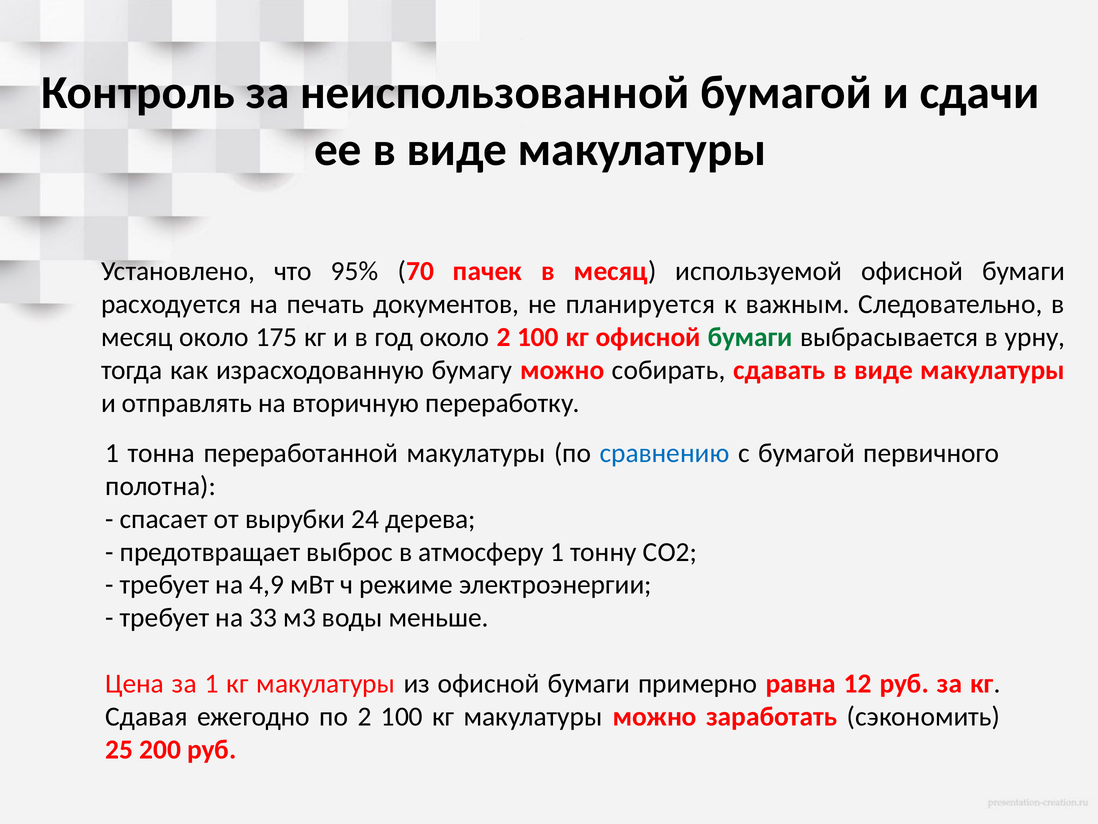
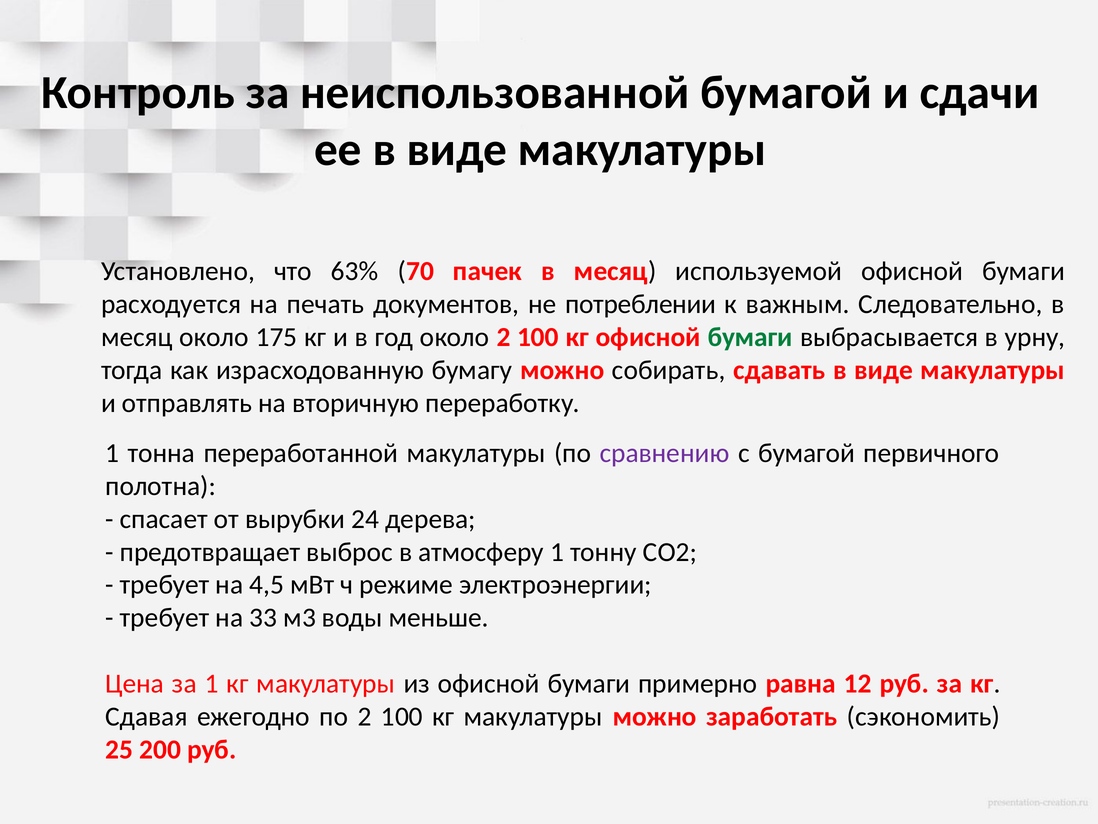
95%: 95% -> 63%
планируется: планируется -> потреблении
сравнению colour: blue -> purple
4,9: 4,9 -> 4,5
